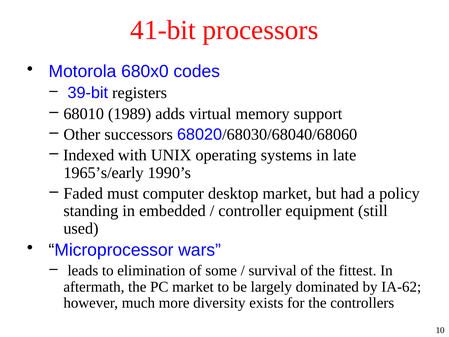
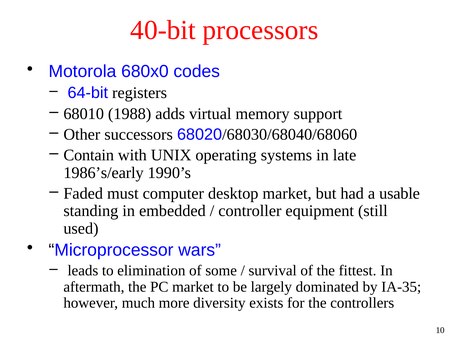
41-bit: 41-bit -> 40-bit
39-bit: 39-bit -> 64-bit
1989: 1989 -> 1988
Indexed: Indexed -> Contain
1965’s/early: 1965’s/early -> 1986’s/early
policy: policy -> usable
IA-62: IA-62 -> IA-35
